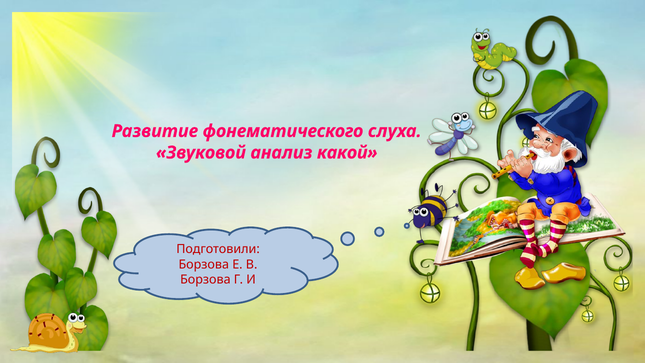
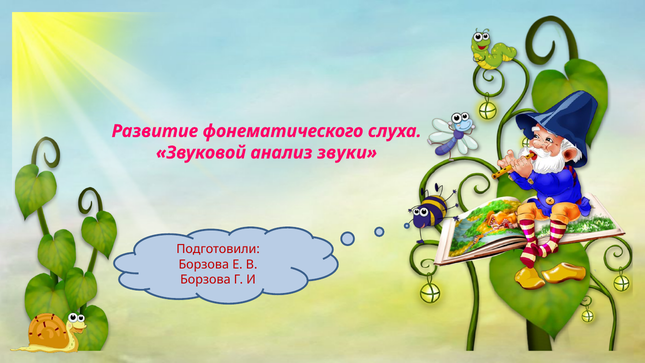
какой: какой -> звуки
